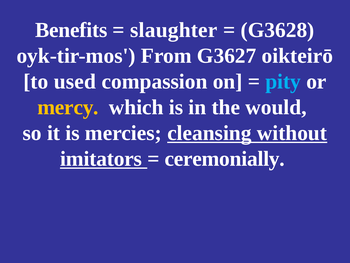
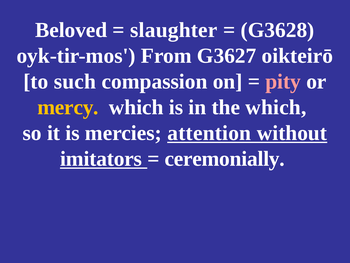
Benefits: Benefits -> Beloved
used: used -> such
pity colour: light blue -> pink
the would: would -> which
cleansing: cleansing -> attention
